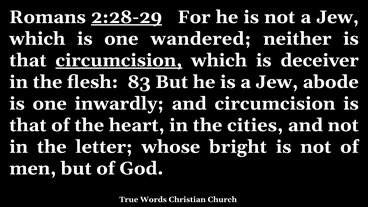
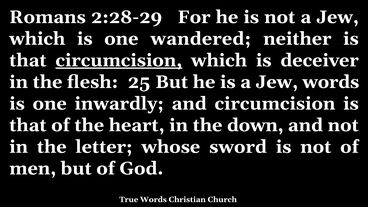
2:28-29 underline: present -> none
83: 83 -> 25
Jew abode: abode -> words
cities: cities -> down
bright: bright -> sword
